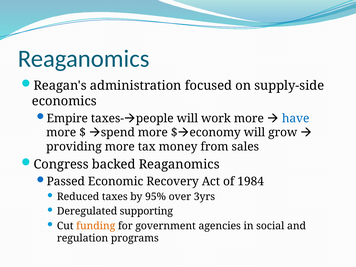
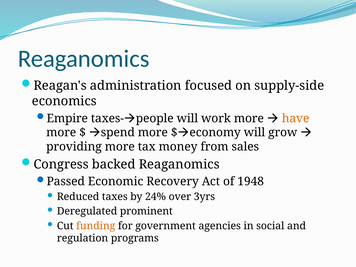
have colour: blue -> orange
1984: 1984 -> 1948
95%: 95% -> 24%
supporting: supporting -> prominent
